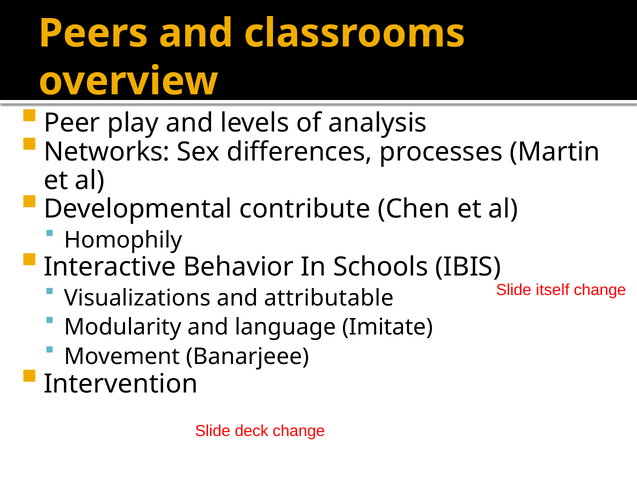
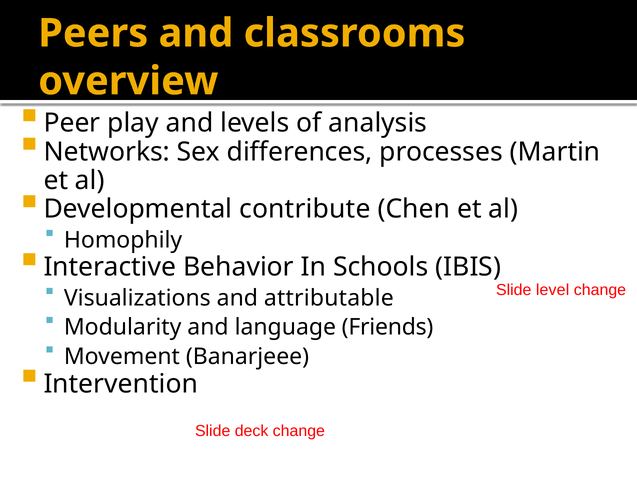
itself: itself -> level
Imitate: Imitate -> Friends
